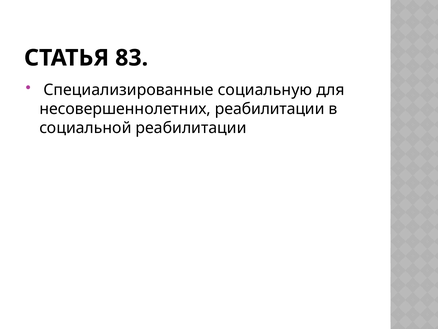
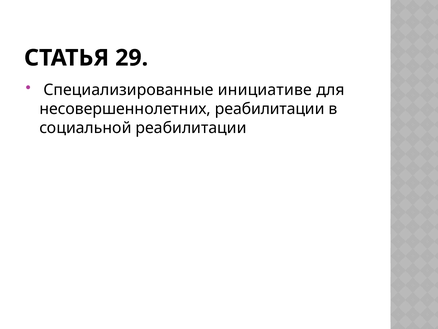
83: 83 -> 29
социальную: социальную -> инициативе
